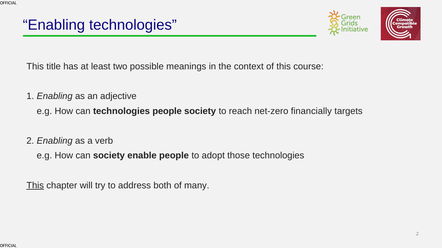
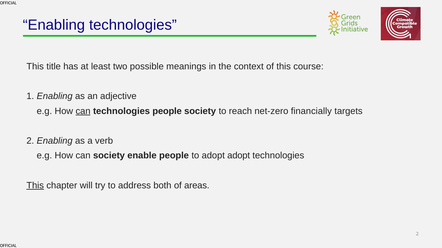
can at (83, 111) underline: none -> present
adopt those: those -> adopt
many: many -> areas
